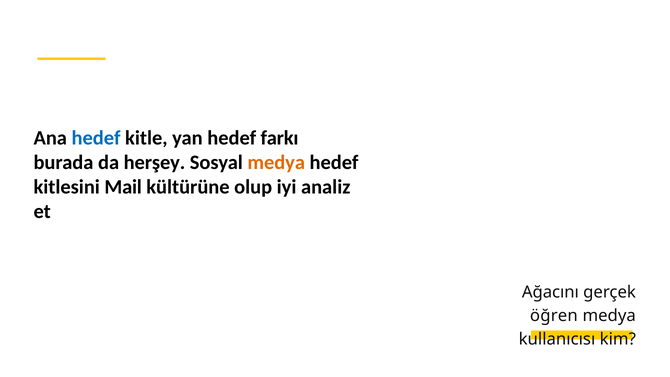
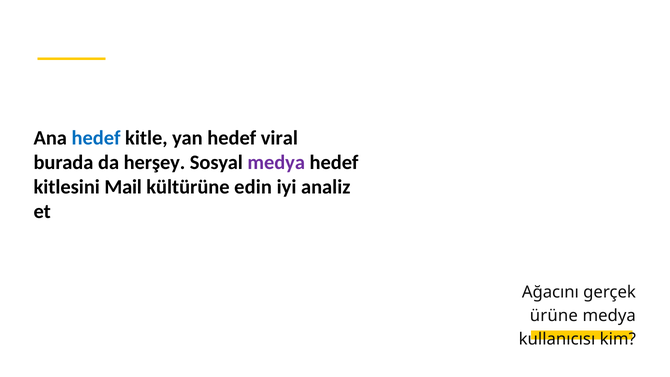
farkı: farkı -> viral
medya at (276, 162) colour: orange -> purple
olup: olup -> edin
öğren: öğren -> ürüne
